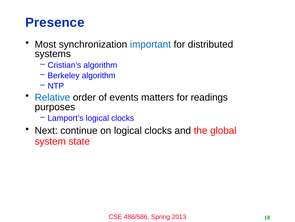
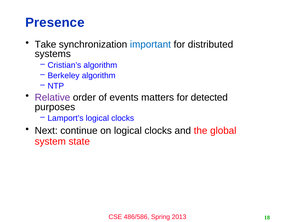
Most: Most -> Take
Relative colour: blue -> purple
readings: readings -> detected
